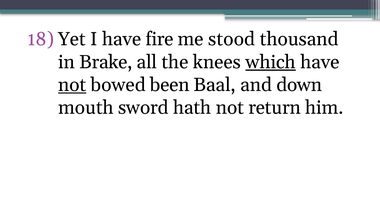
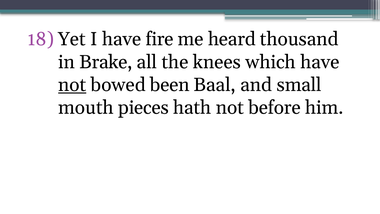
stood: stood -> heard
which underline: present -> none
down: down -> small
sword: sword -> pieces
return: return -> before
